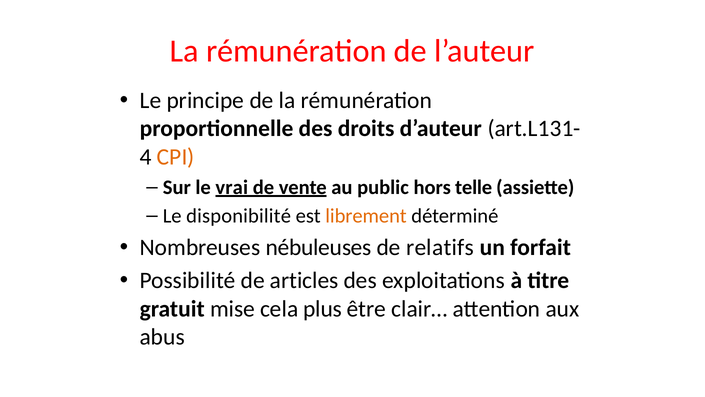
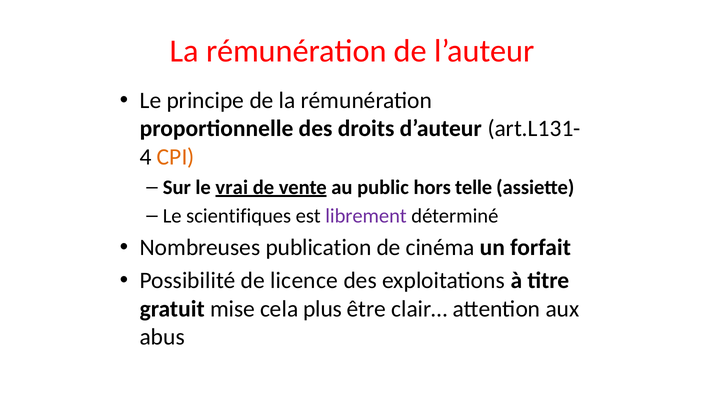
disponibilité: disponibilité -> scientifiques
librement colour: orange -> purple
nébuleuses: nébuleuses -> publication
relatifs: relatifs -> cinéma
articles: articles -> licence
